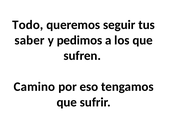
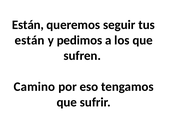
Todo at (28, 25): Todo -> Están
saber at (30, 40): saber -> están
